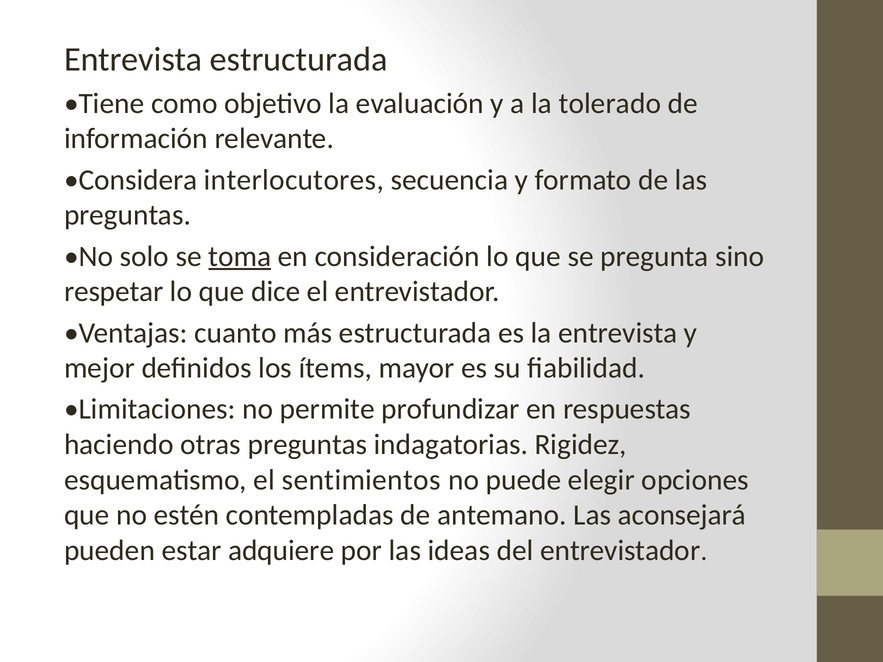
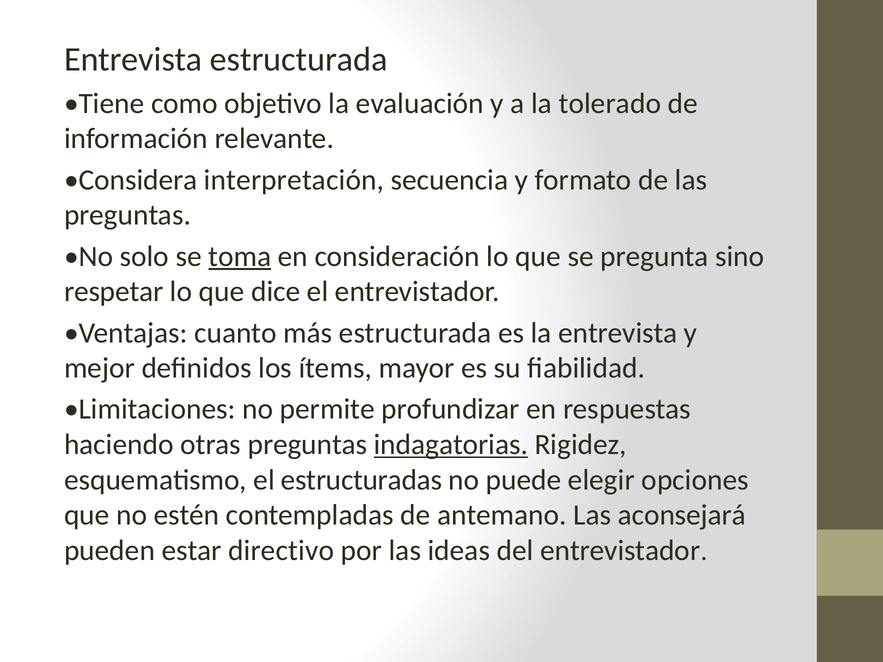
interlocutores: interlocutores -> interpretación
indagatorias underline: none -> present
sentimientos: sentimientos -> estructuradas
adquiere: adquiere -> directivo
